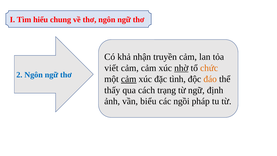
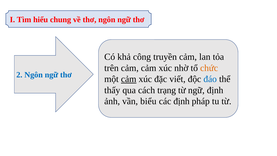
nhận: nhận -> công
viết: viết -> trên
nhờ underline: present -> none
tình: tình -> viết
đáo colour: orange -> blue
các ngồi: ngồi -> định
